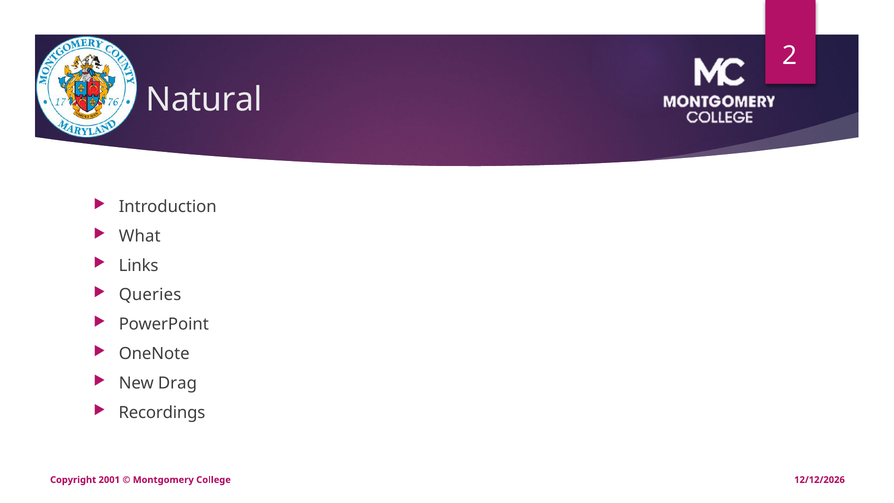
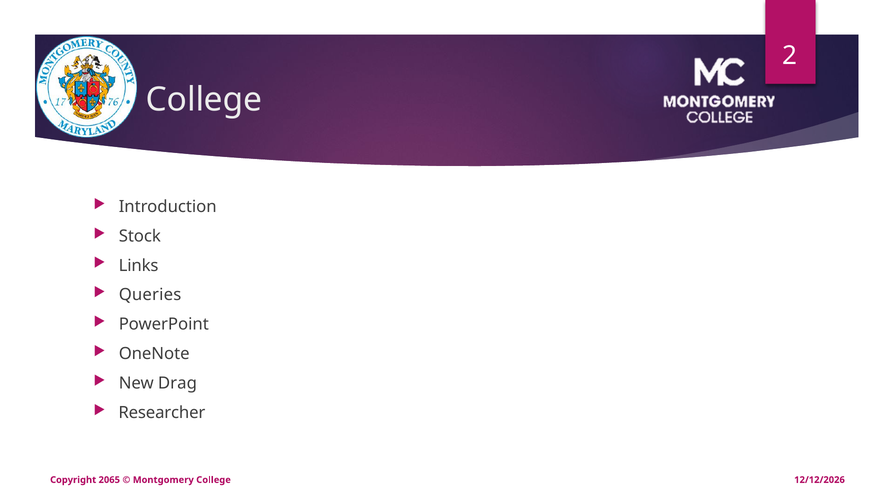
Natural at (204, 100): Natural -> College
What: What -> Stock
Recordings: Recordings -> Researcher
2001: 2001 -> 2065
